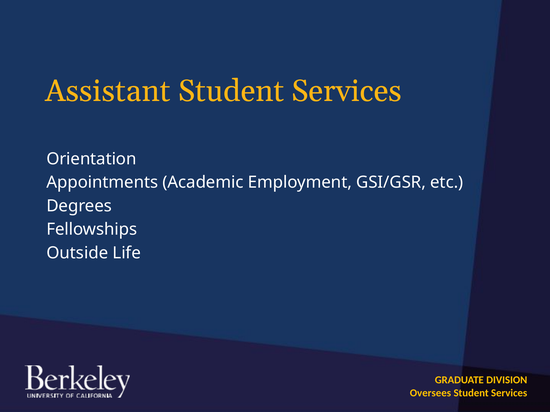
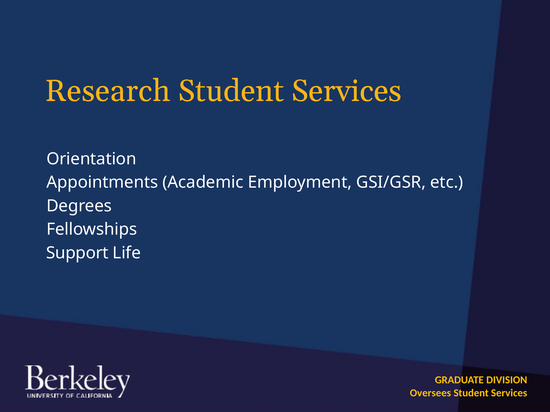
Assistant: Assistant -> Research
Outside: Outside -> Support
